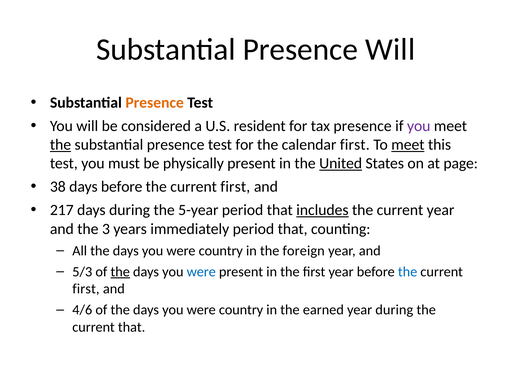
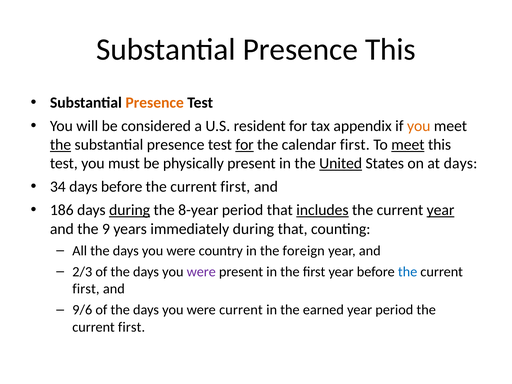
Presence Will: Will -> This
tax presence: presence -> appendix
you at (419, 126) colour: purple -> orange
for at (245, 145) underline: none -> present
at page: page -> days
38: 38 -> 34
217: 217 -> 186
during at (130, 210) underline: none -> present
5-year: 5-year -> 8-year
year at (441, 210) underline: none -> present
3: 3 -> 9
immediately period: period -> during
5/3: 5/3 -> 2/3
the at (120, 272) underline: present -> none
were at (201, 272) colour: blue -> purple
4/6: 4/6 -> 9/6
country at (241, 310): country -> current
year during: during -> period
that at (132, 327): that -> first
